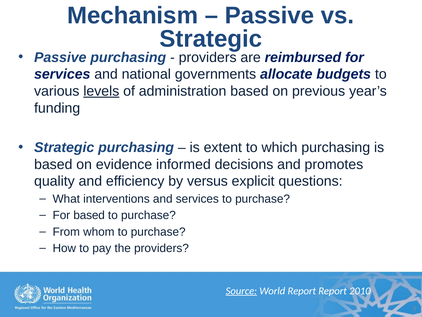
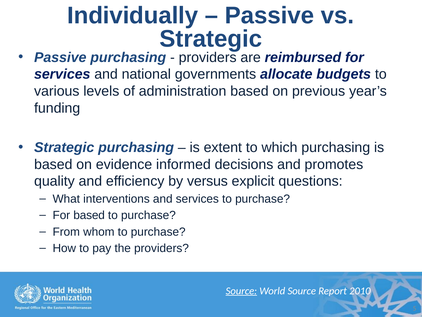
Mechanism: Mechanism -> Individually
levels underline: present -> none
World Report: Report -> Source
